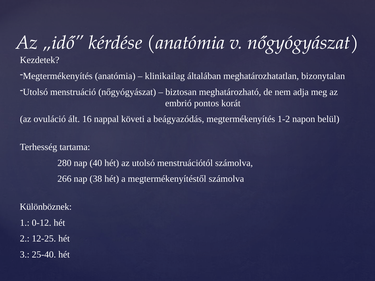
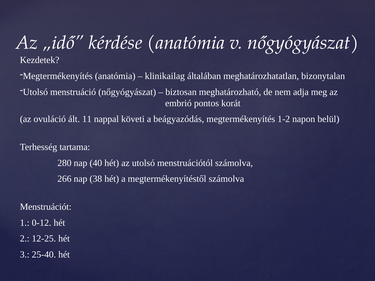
16: 16 -> 11
Különböznek: Különböznek -> Menstruációt
